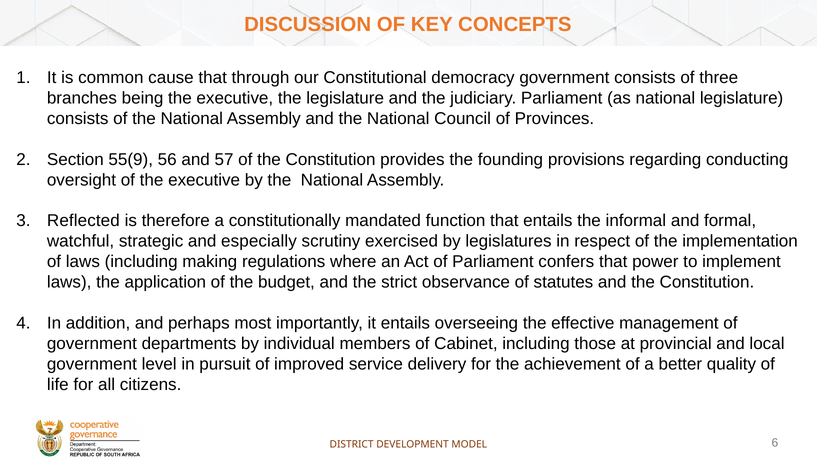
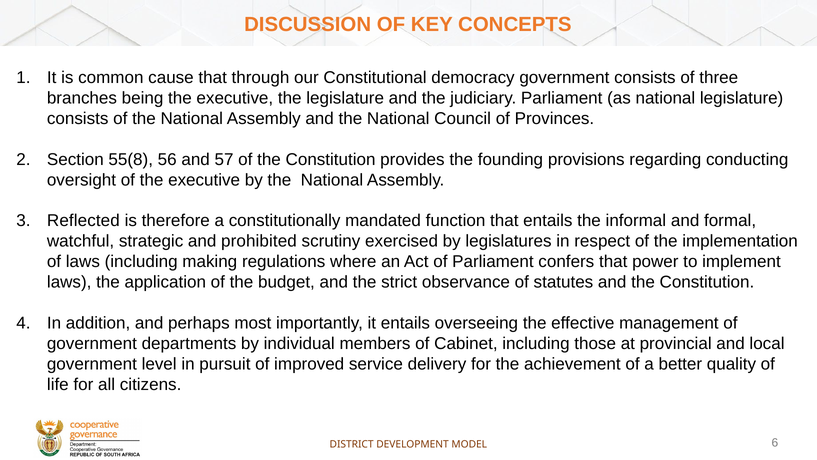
55(9: 55(9 -> 55(8
especially: especially -> prohibited
